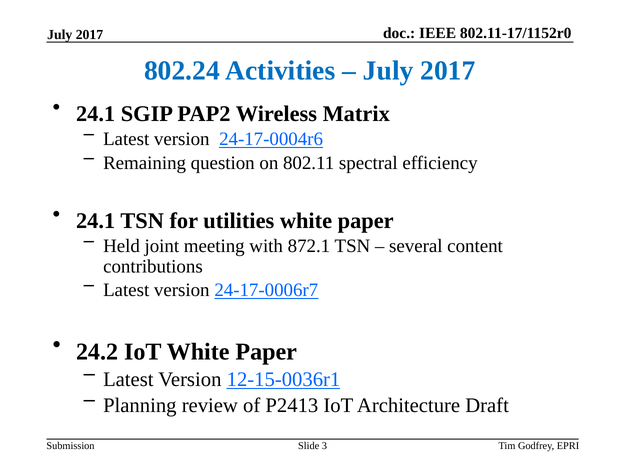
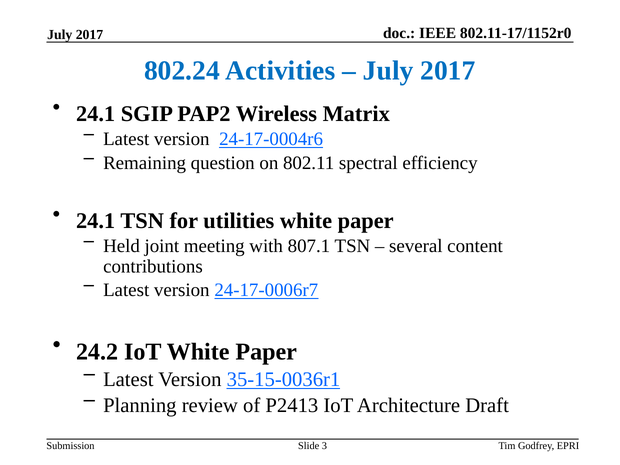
872.1: 872.1 -> 807.1
12-15-0036r1: 12-15-0036r1 -> 35-15-0036r1
